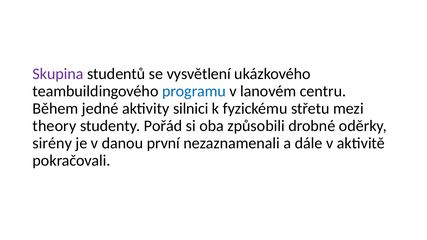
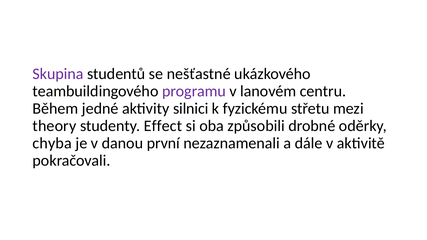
vysvětlení: vysvětlení -> nešťastné
programu colour: blue -> purple
Pořád: Pořád -> Effect
sirény: sirény -> chyba
